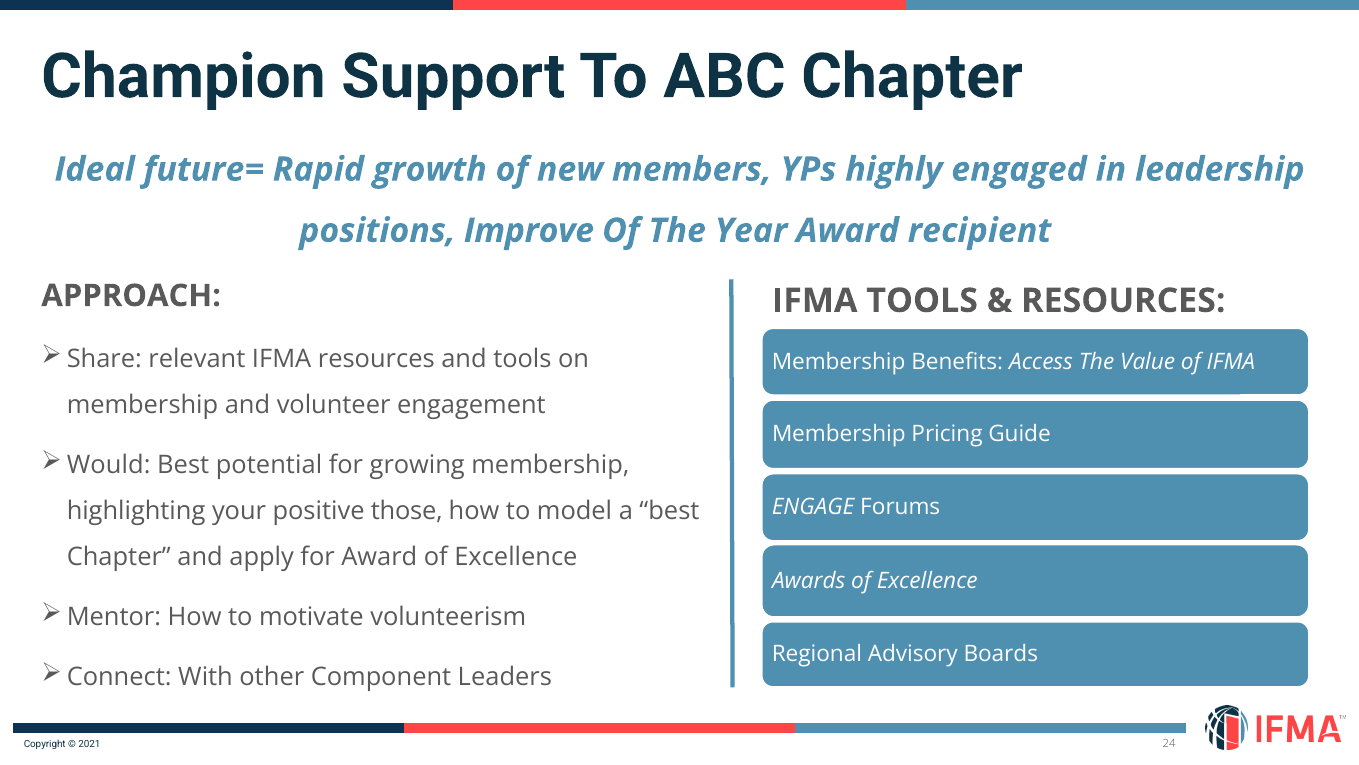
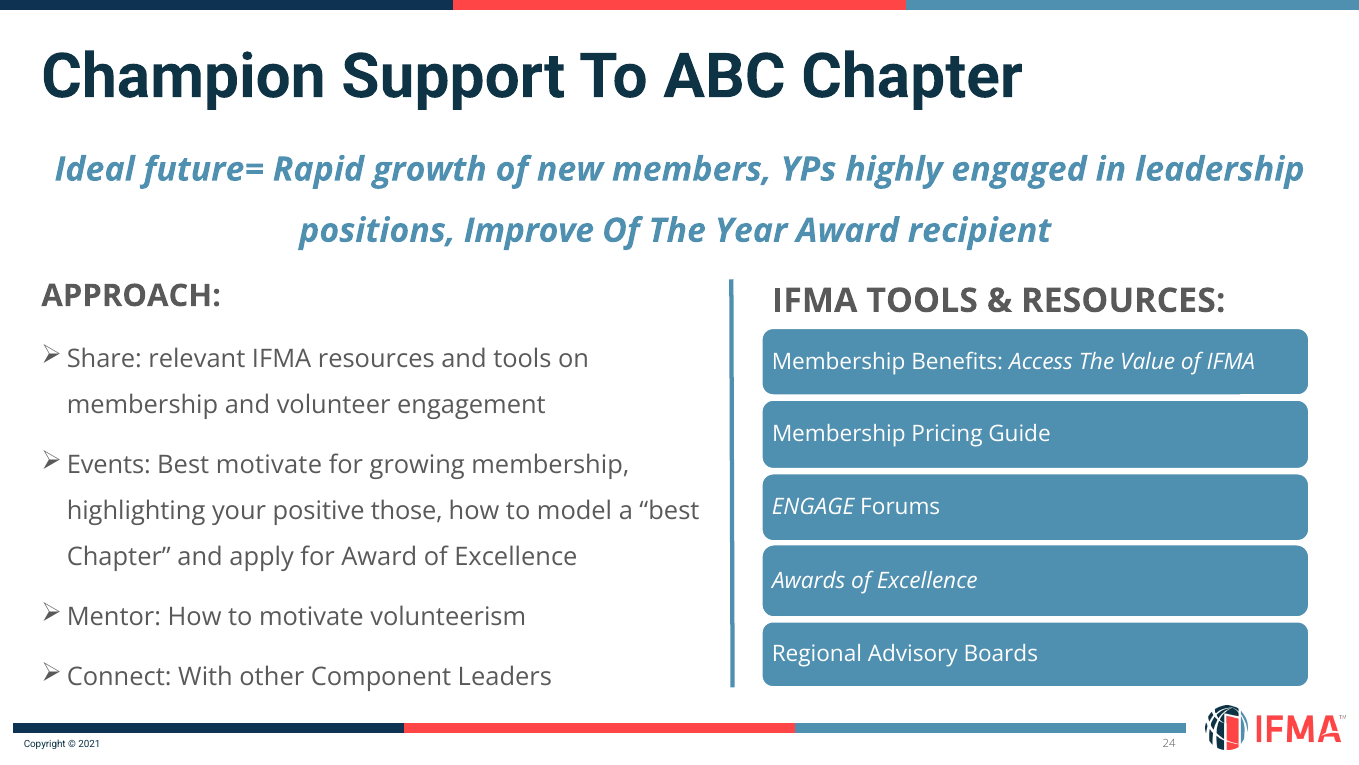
Would: Would -> Events
Best potential: potential -> motivate
